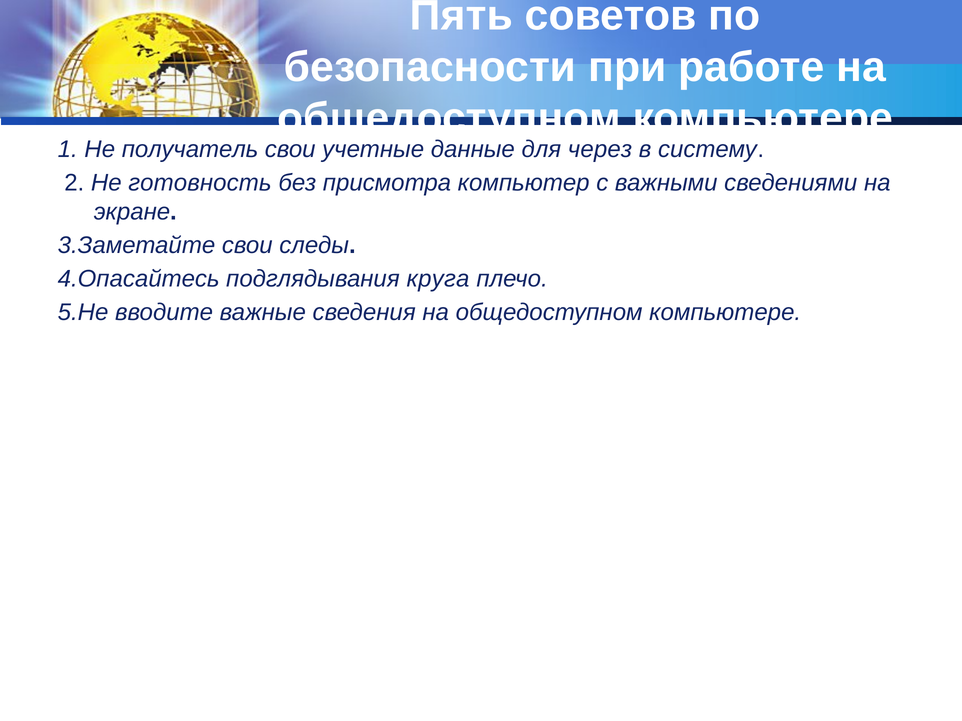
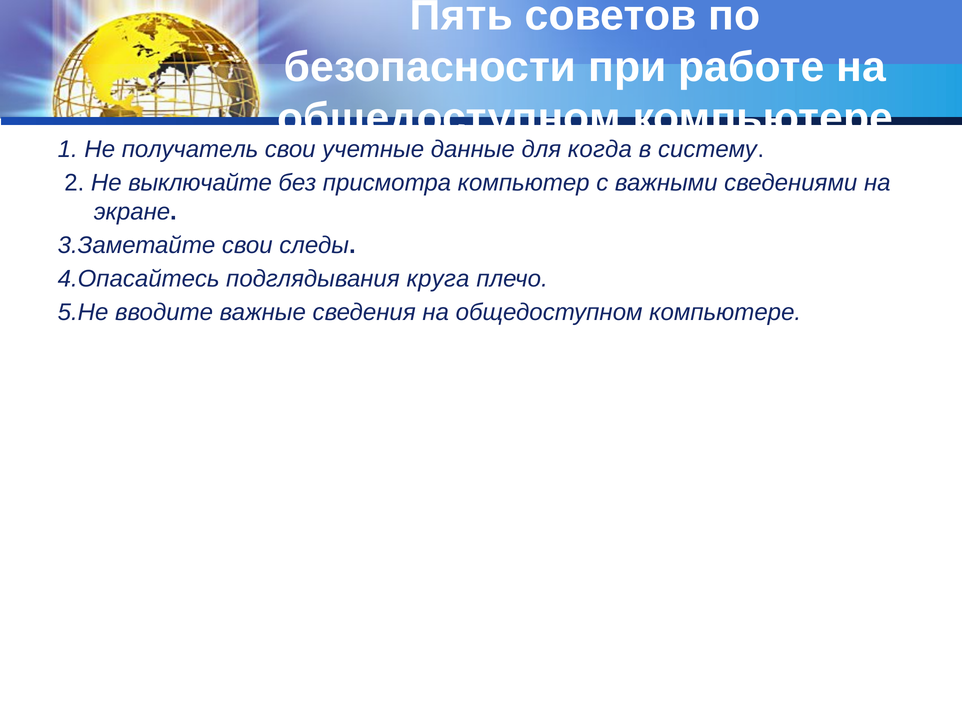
через: через -> когда
готовность: готовность -> выключайте
